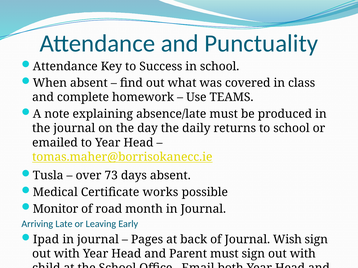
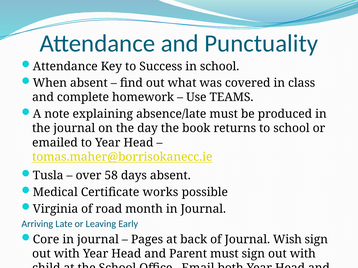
daily: daily -> book
73: 73 -> 58
Monitor: Monitor -> Virginia
Ipad: Ipad -> Core
